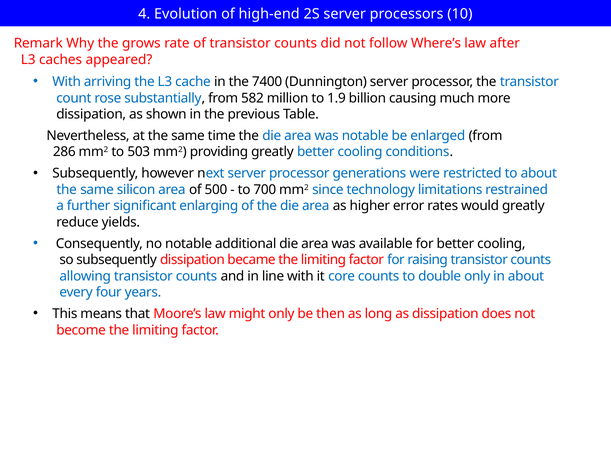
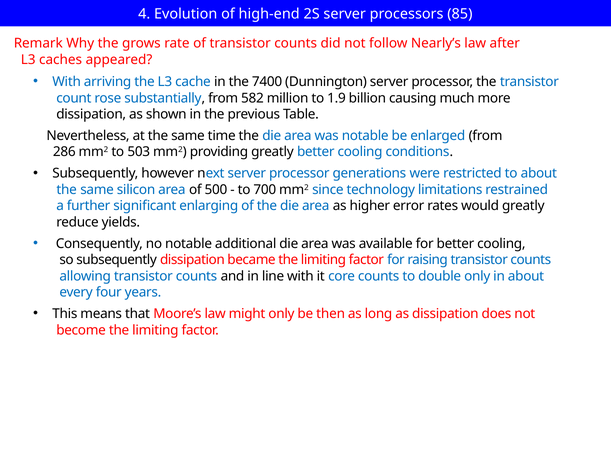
10: 10 -> 85
Where’s: Where’s -> Nearly’s
